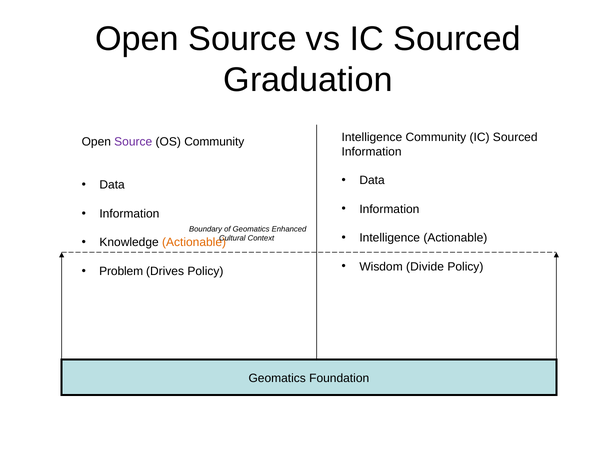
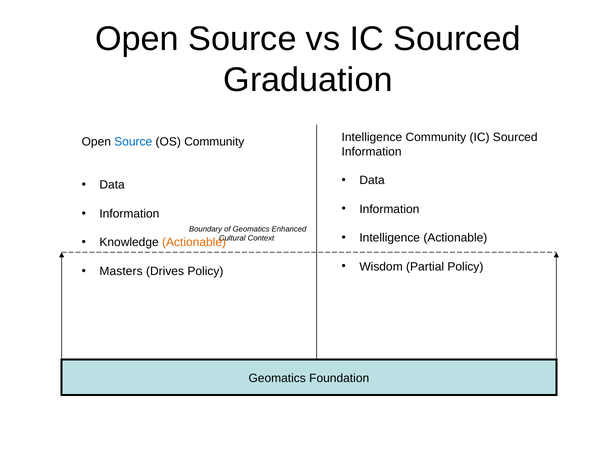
Source at (133, 142) colour: purple -> blue
Divide: Divide -> Partial
Problem: Problem -> Masters
